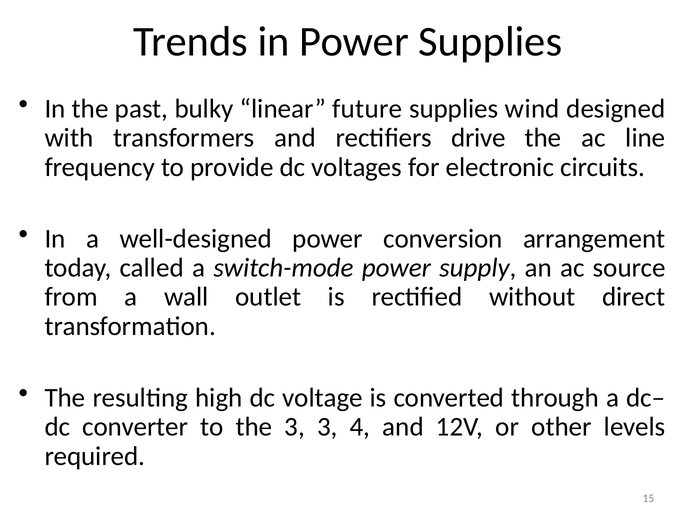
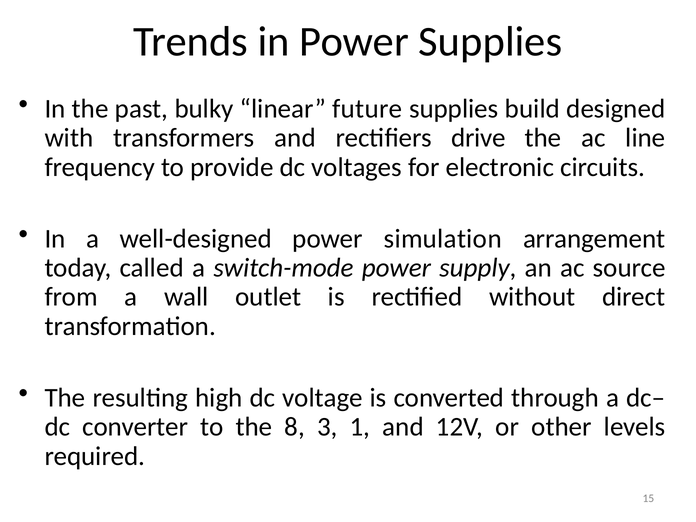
wind: wind -> build
conversion: conversion -> simulation
the 3: 3 -> 8
4: 4 -> 1
